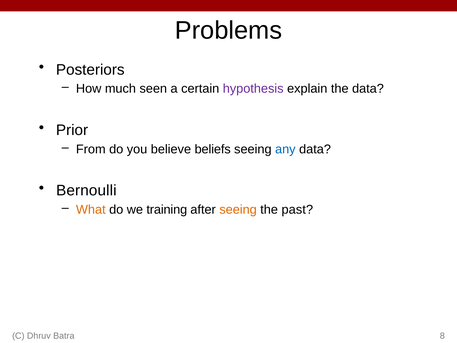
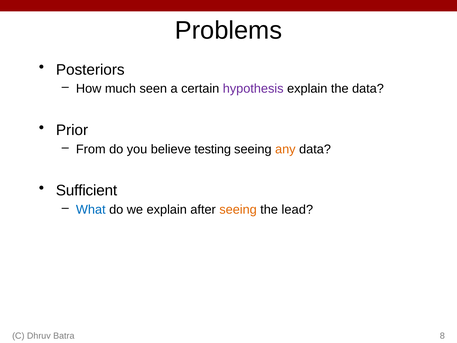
beliefs: beliefs -> testing
any colour: blue -> orange
Bernoulli: Bernoulli -> Sufficient
What colour: orange -> blue
we training: training -> explain
past: past -> lead
